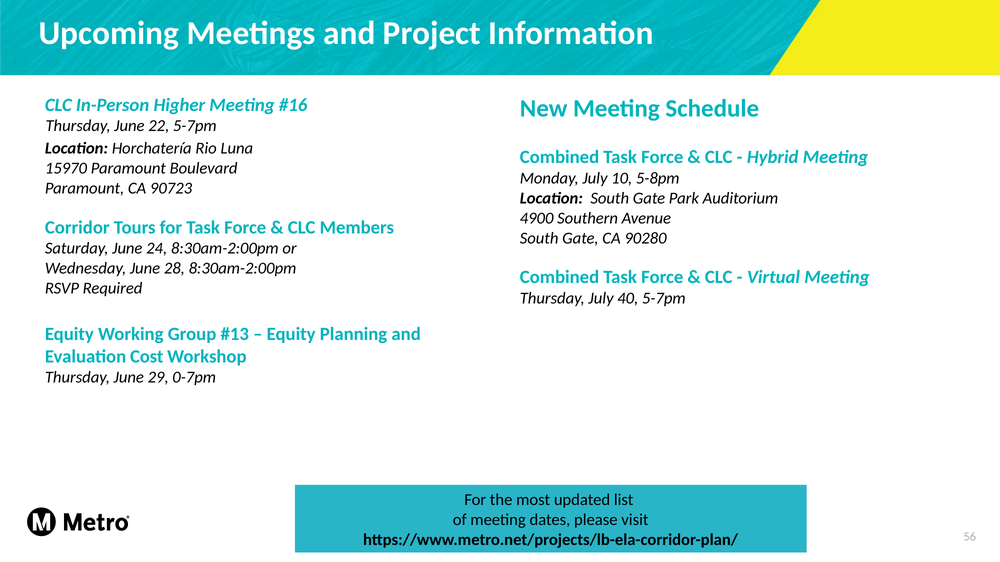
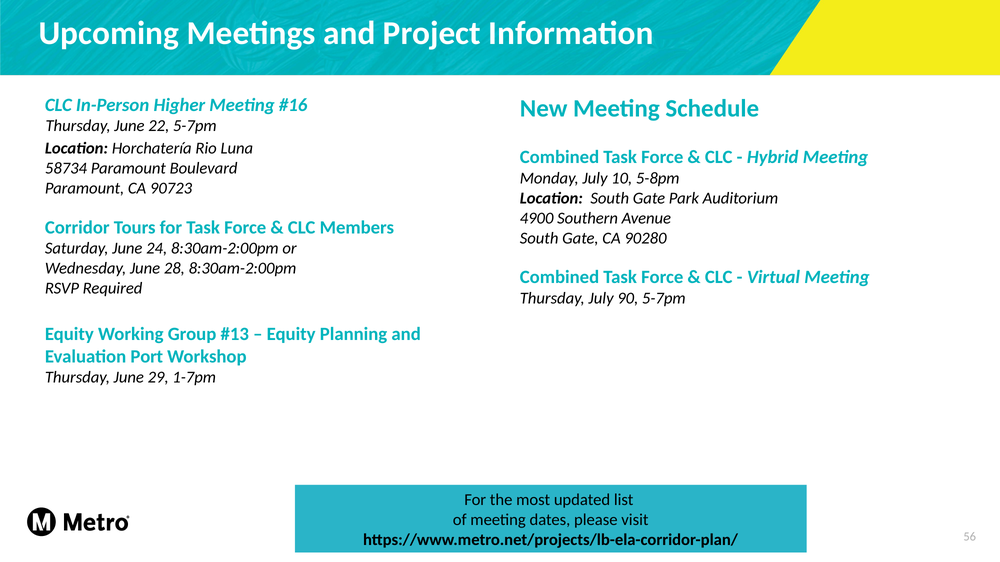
15970: 15970 -> 58734
40: 40 -> 90
Cost: Cost -> Port
0-7pm: 0-7pm -> 1-7pm
